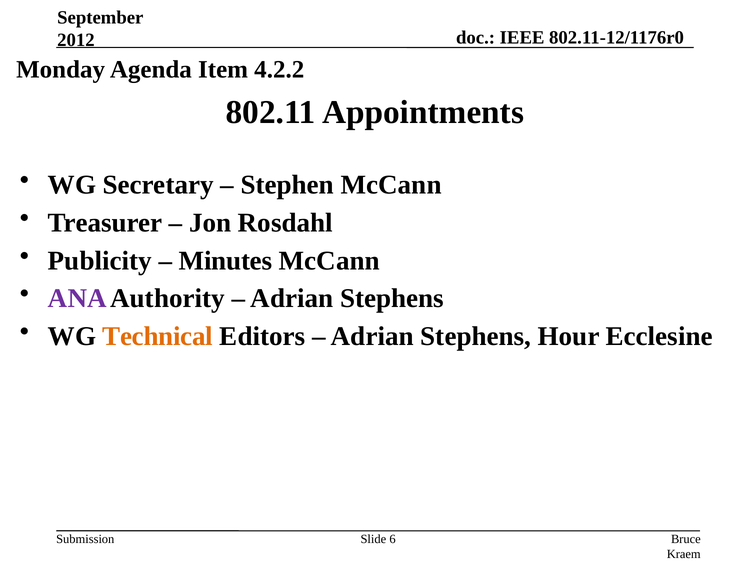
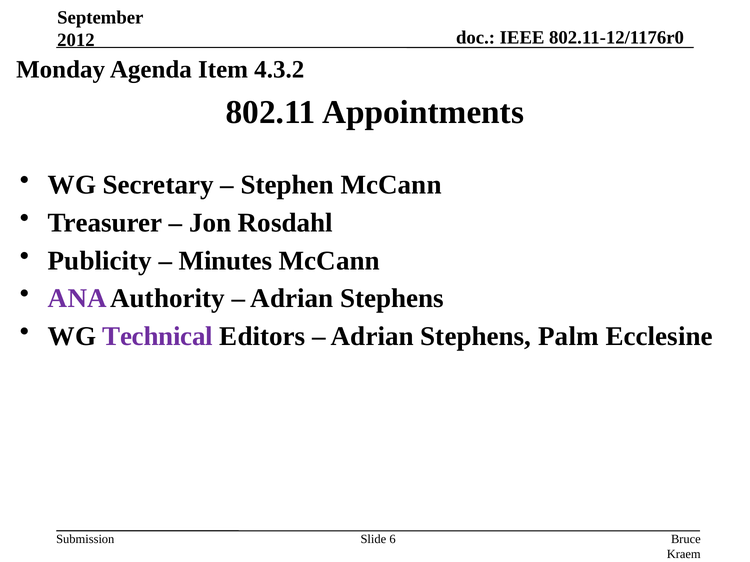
4.2.2: 4.2.2 -> 4.3.2
Technical colour: orange -> purple
Hour: Hour -> Palm
